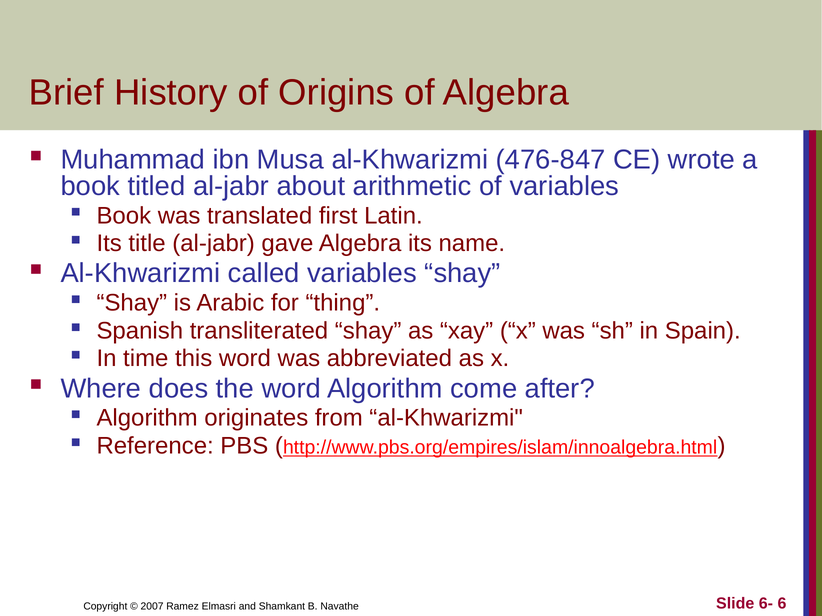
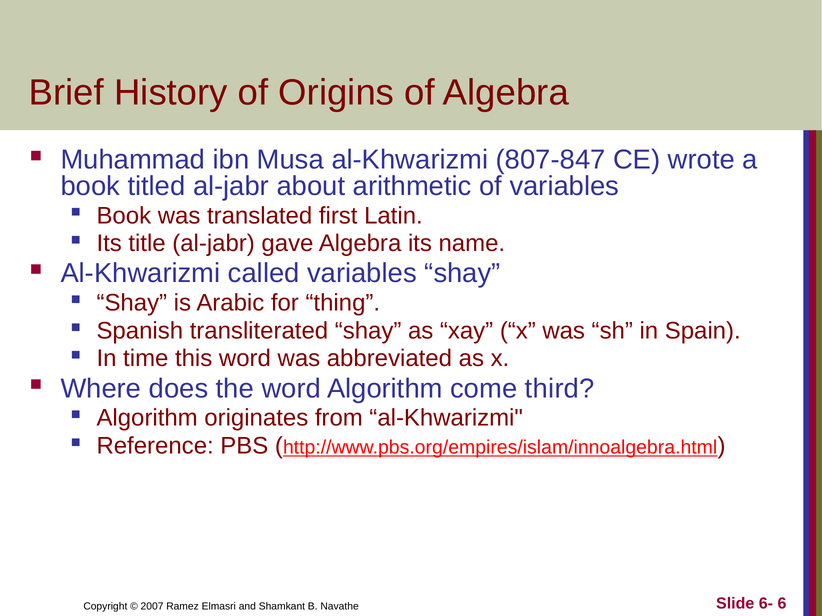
476-847: 476-847 -> 807-847
after: after -> third
